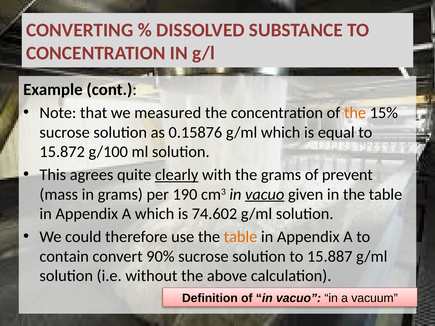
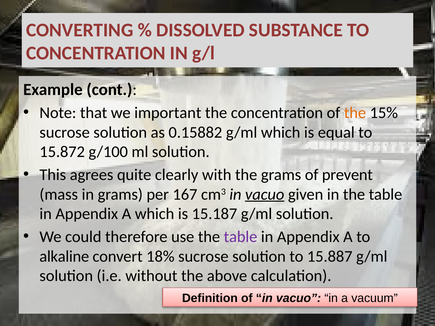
measured: measured -> important
0.15876: 0.15876 -> 0.15882
clearly underline: present -> none
190: 190 -> 167
74.602: 74.602 -> 15.187
table at (241, 237) colour: orange -> purple
contain: contain -> alkaline
90%: 90% -> 18%
